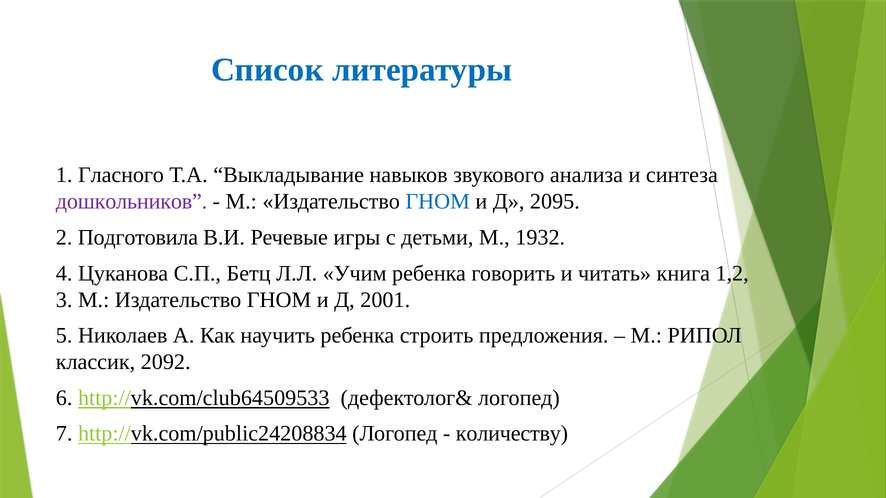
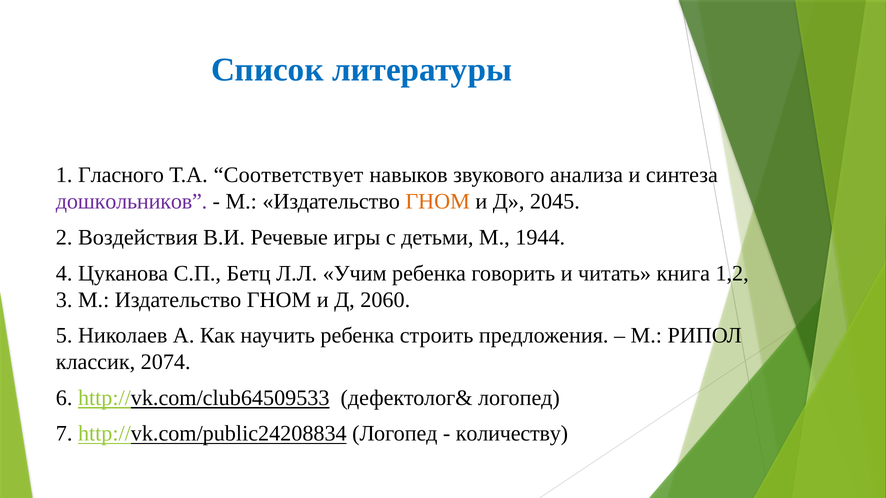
Выкладывание: Выкладывание -> Соответствует
ГНОМ at (438, 202) colour: blue -> orange
2095: 2095 -> 2045
Подготовила: Подготовила -> Воздействия
1932: 1932 -> 1944
2001: 2001 -> 2060
2092: 2092 -> 2074
